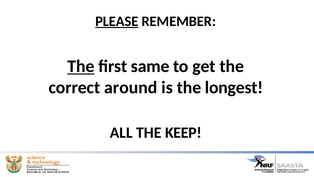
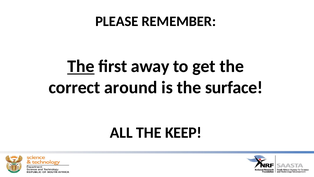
PLEASE underline: present -> none
same: same -> away
longest: longest -> surface
